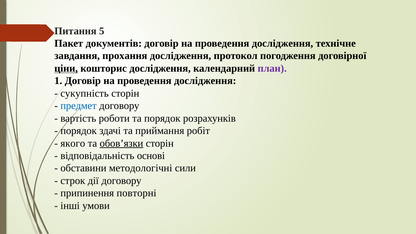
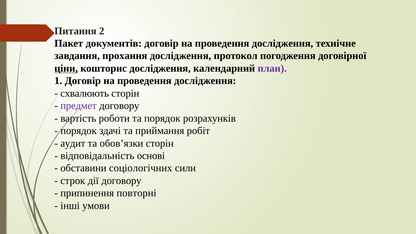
5: 5 -> 2
сукупність: сукупність -> схвалюють
предмет colour: blue -> purple
якого: якого -> аудит
обов’язки underline: present -> none
методологічні: методологічні -> соціологічних
